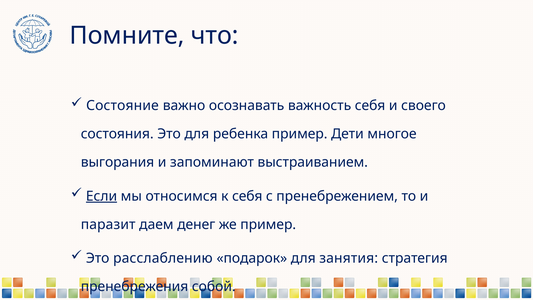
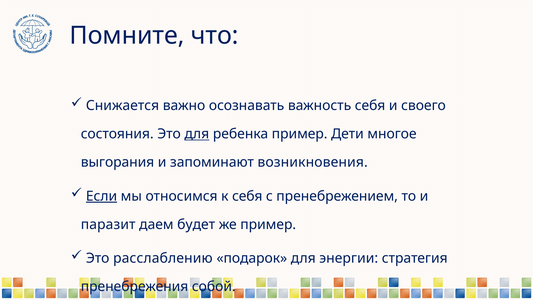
Состояние: Состояние -> Снижается
для at (197, 134) underline: none -> present
выстраиванием: выстраиванием -> возникновения
денег: денег -> будет
занятия: занятия -> энергии
